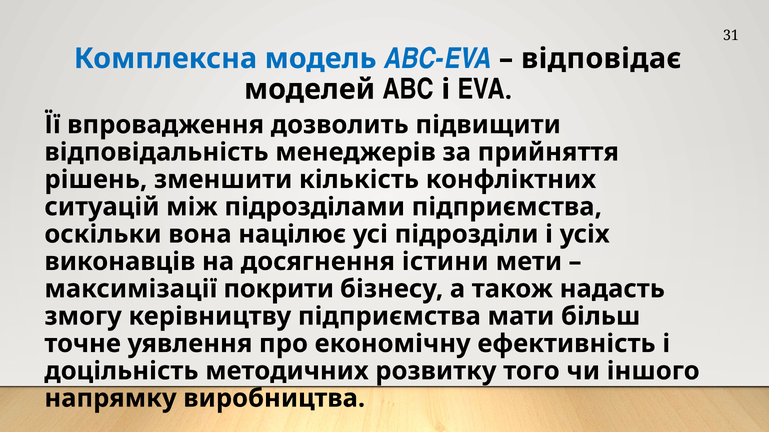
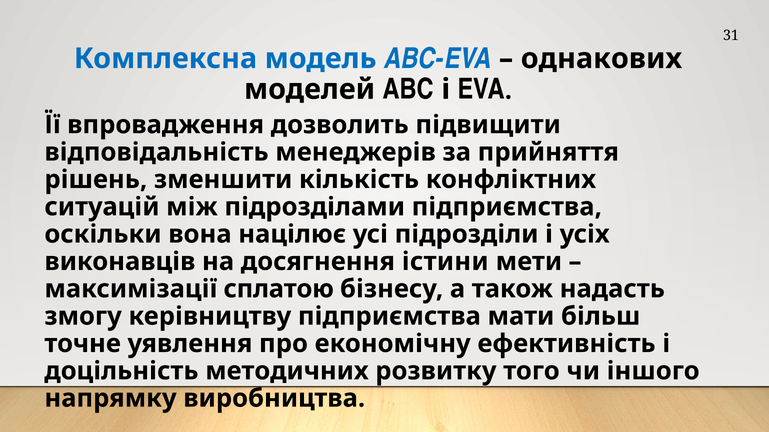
відповідає: відповідає -> однакових
покрити: покрити -> сплатою
